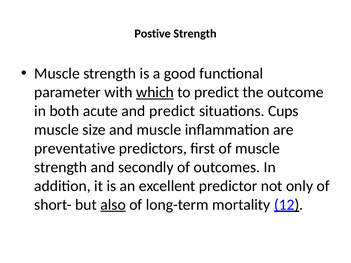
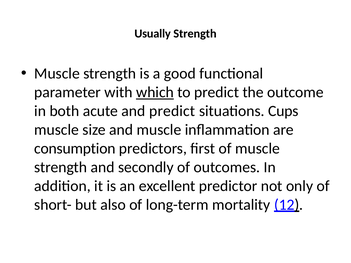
Postive: Postive -> Usually
preventative: preventative -> consumption
also underline: present -> none
